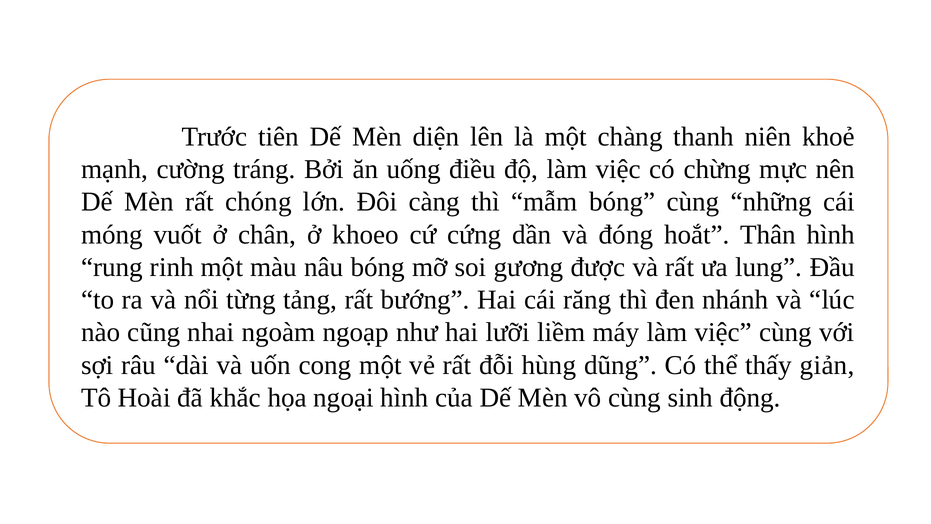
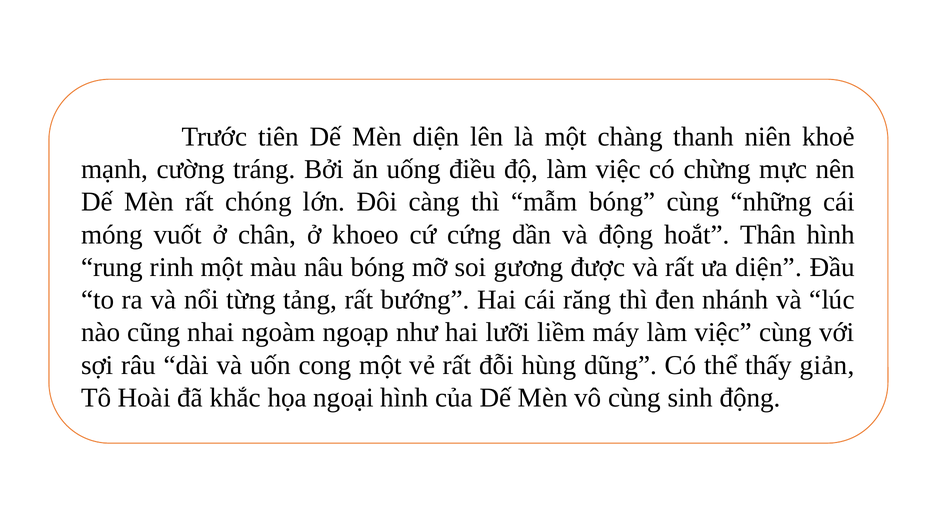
và đóng: đóng -> động
ưa lung: lung -> diện
